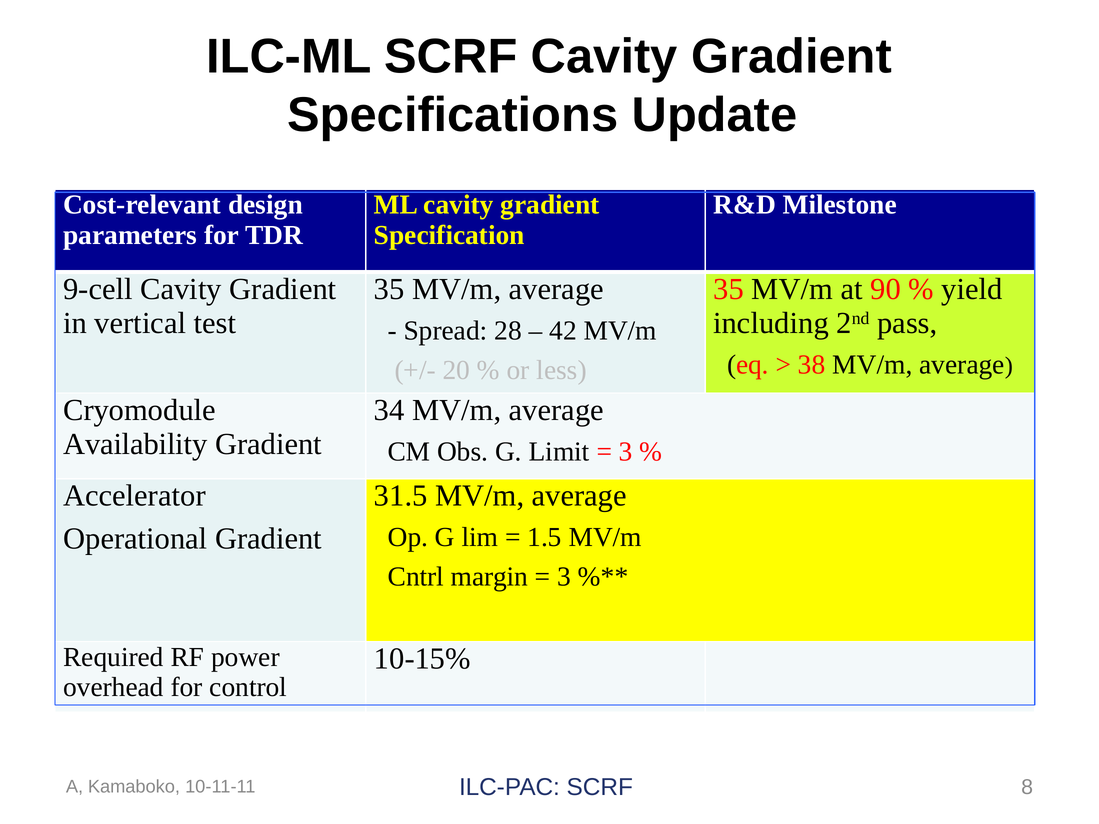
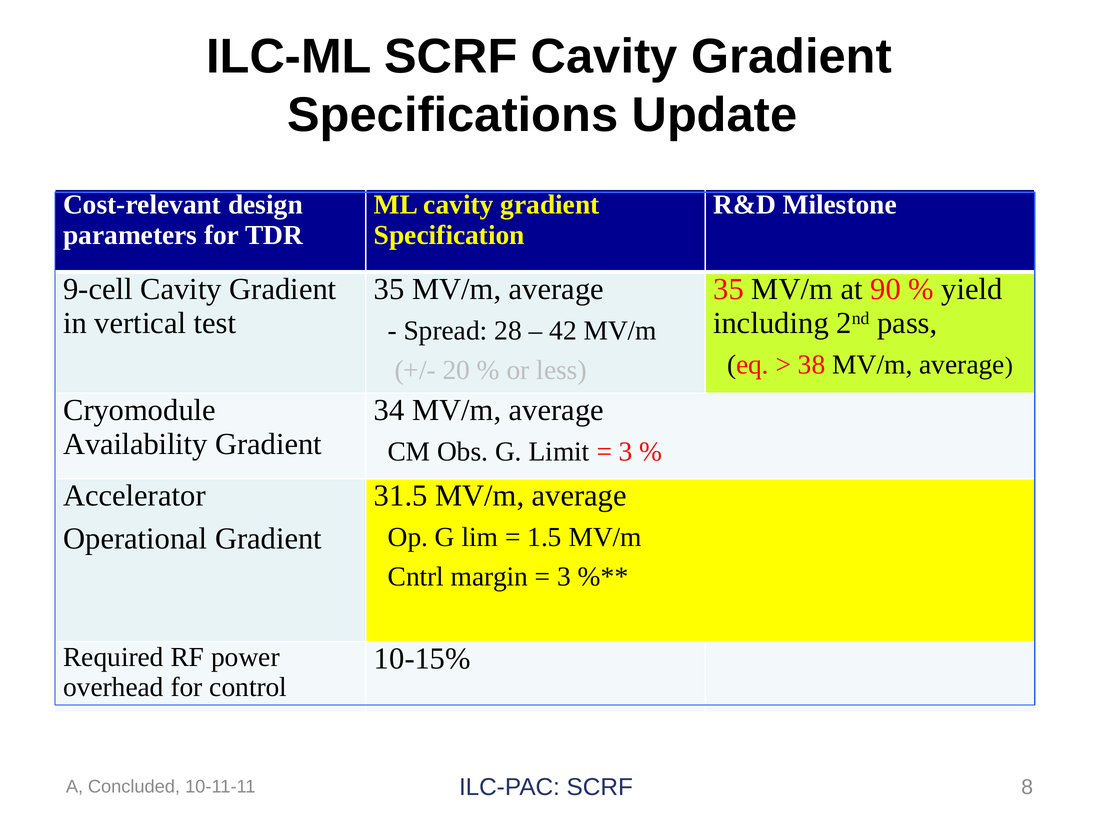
Kamaboko: Kamaboko -> Concluded
